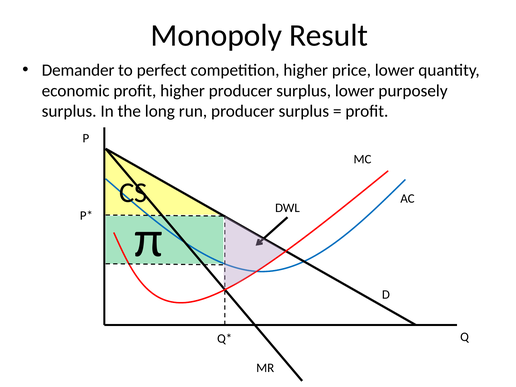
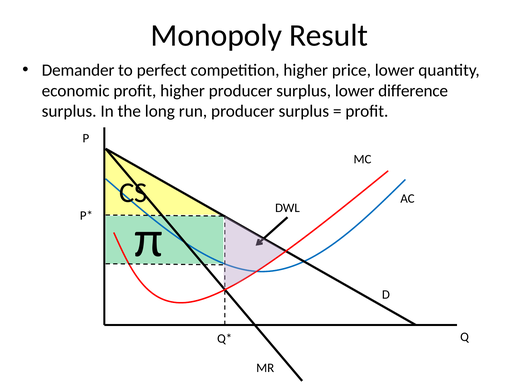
purposely: purposely -> difference
